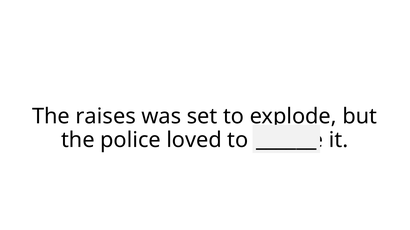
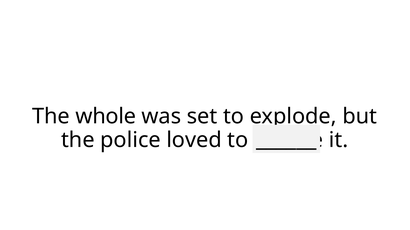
raises: raises -> whole
